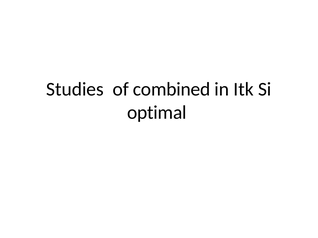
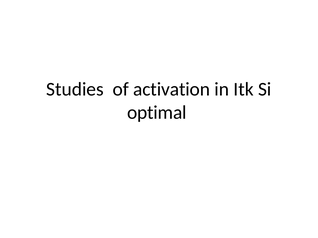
combined: combined -> activation
